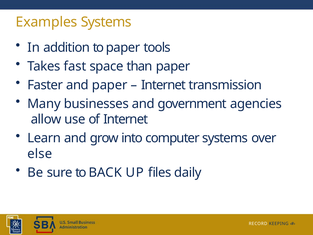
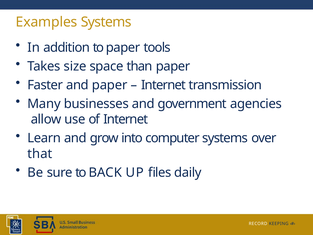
fast: fast -> size
else: else -> that
